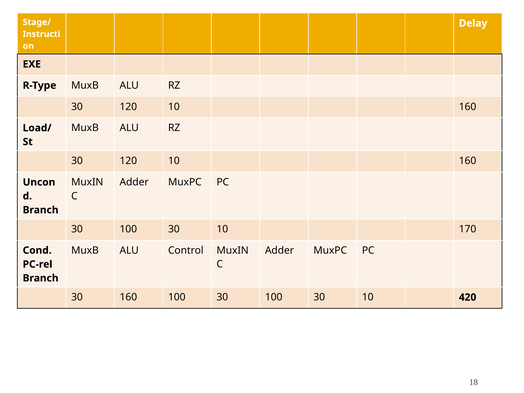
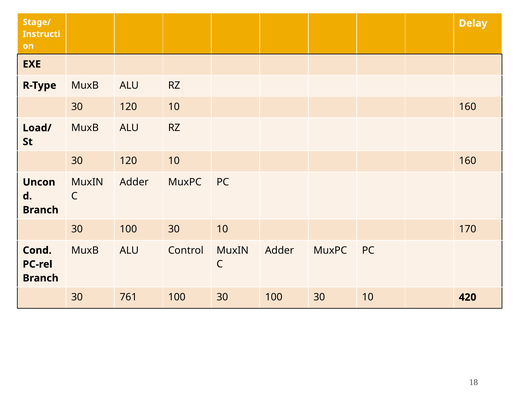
30 160: 160 -> 761
